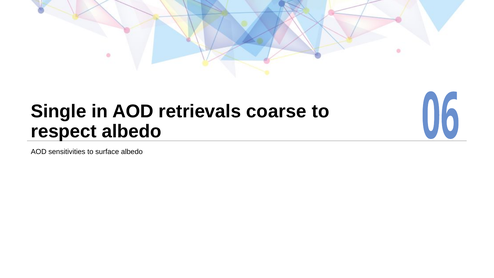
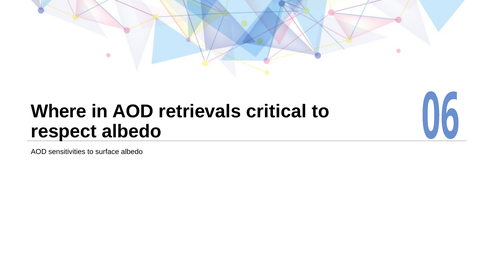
Single: Single -> Where
coarse: coarse -> critical
